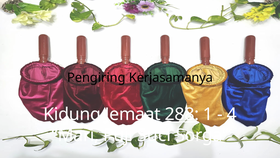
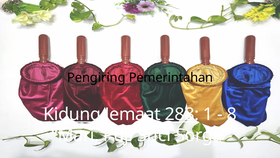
Kerjasamanya: Kerjasamanya -> Pemerintahan
Kidung underline: none -> present
4: 4 -> 8
